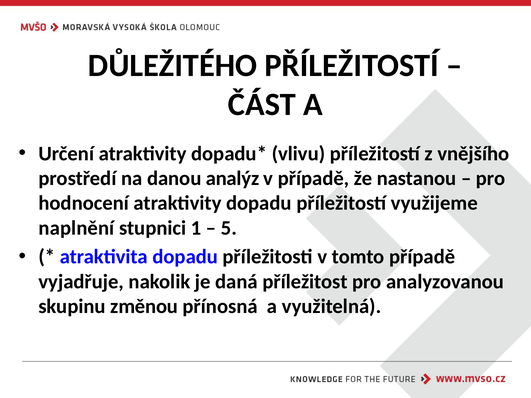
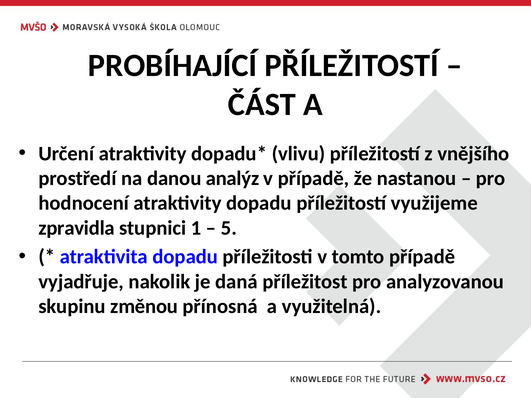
DŮLEŽITÉHO: DŮLEŽITÉHO -> PROBÍHAJÍCÍ
naplnění: naplnění -> zpravidla
